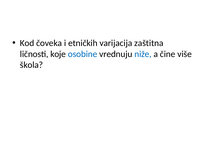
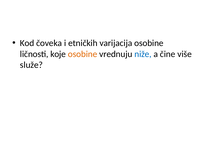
varijacija zaštitna: zaštitna -> osobine
osobine at (83, 54) colour: blue -> orange
škola: škola -> služe
